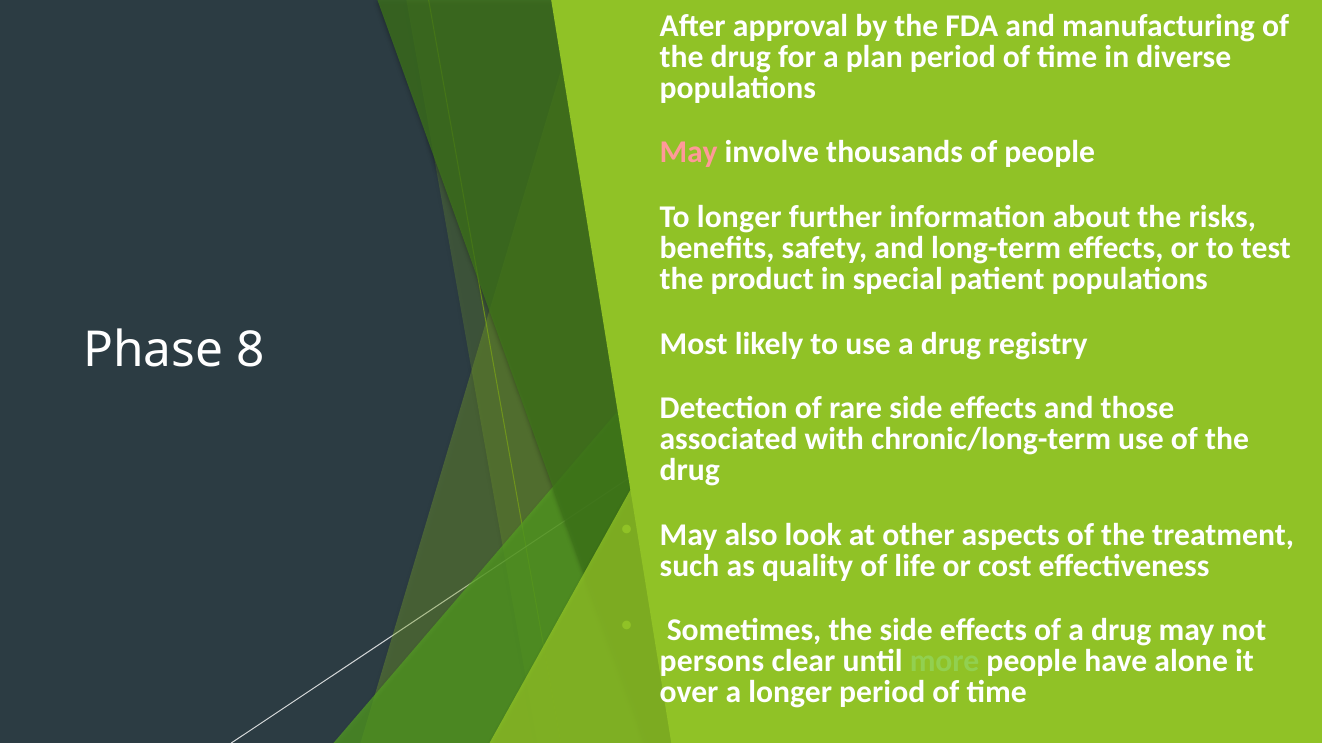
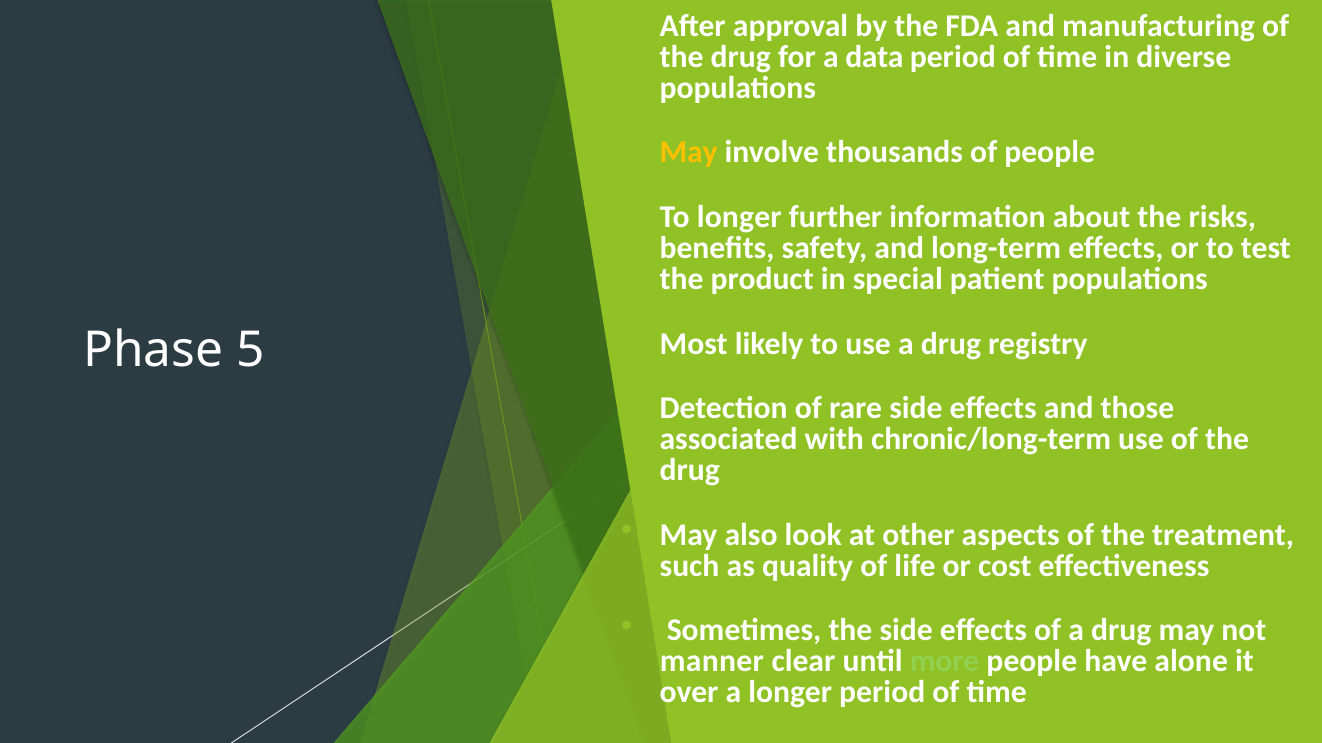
plan: plan -> data
May at (689, 153) colour: pink -> yellow
8: 8 -> 5
persons: persons -> manner
